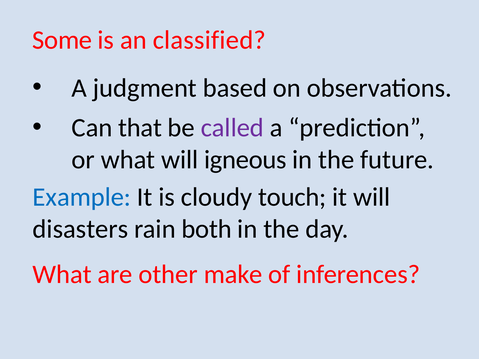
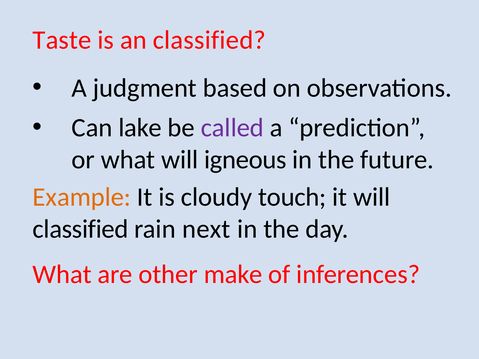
Some: Some -> Taste
that: that -> lake
Example colour: blue -> orange
disasters at (80, 229): disasters -> classified
both: both -> next
